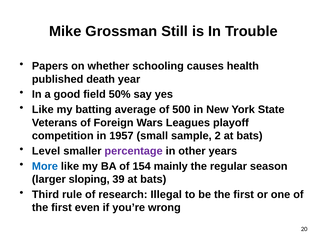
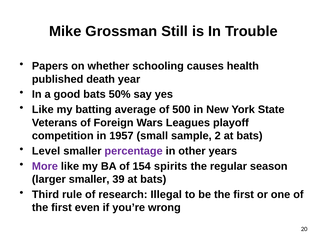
good field: field -> bats
More colour: blue -> purple
mainly: mainly -> spirits
larger sloping: sloping -> smaller
